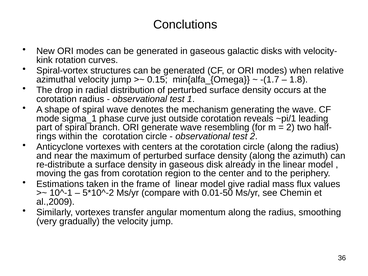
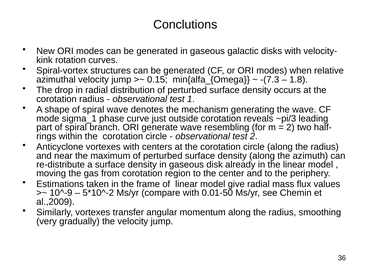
-(1.7: -(1.7 -> -(7.3
~pi/1: ~pi/1 -> ~pi/3
10^-1: 10^-1 -> 10^-9
